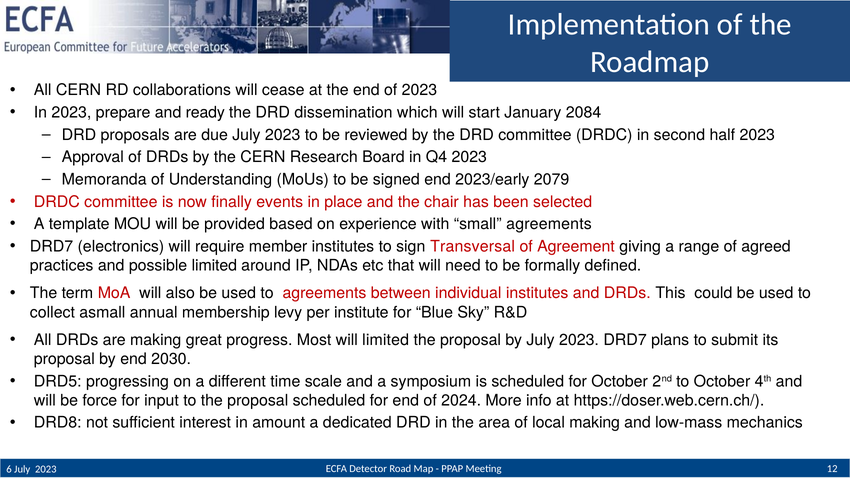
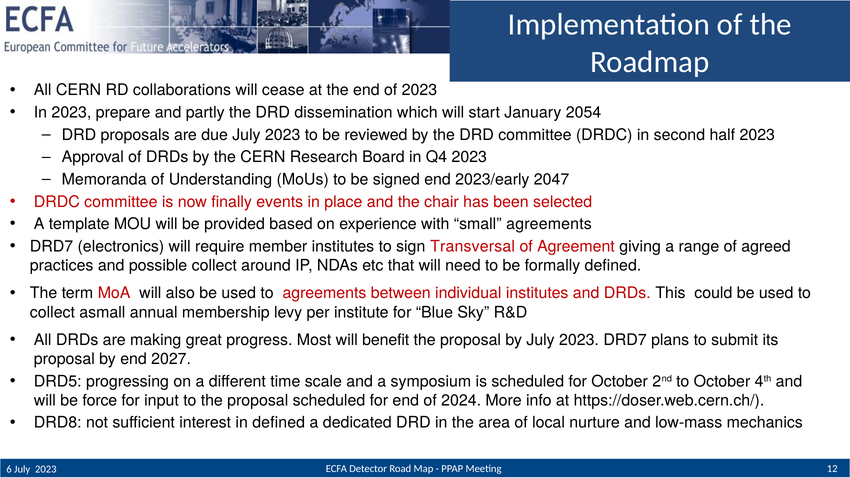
ready: ready -> partly
2084: 2084 -> 2054
2079: 2079 -> 2047
possible limited: limited -> collect
will limited: limited -> benefit
2030: 2030 -> 2027
in amount: amount -> defined
local making: making -> nurture
